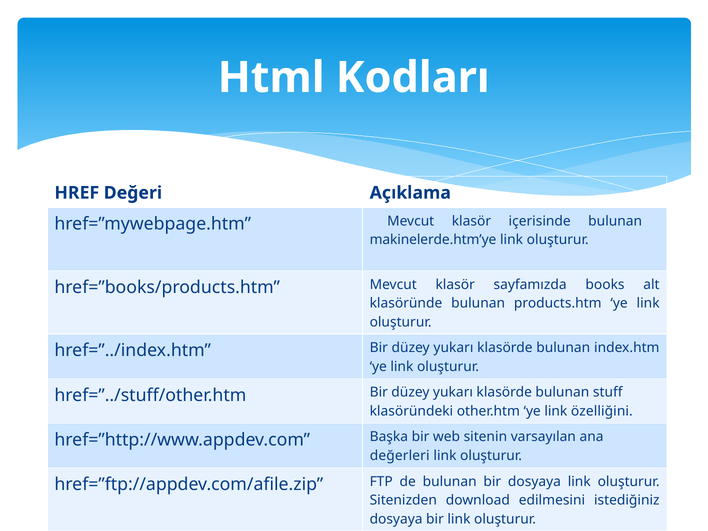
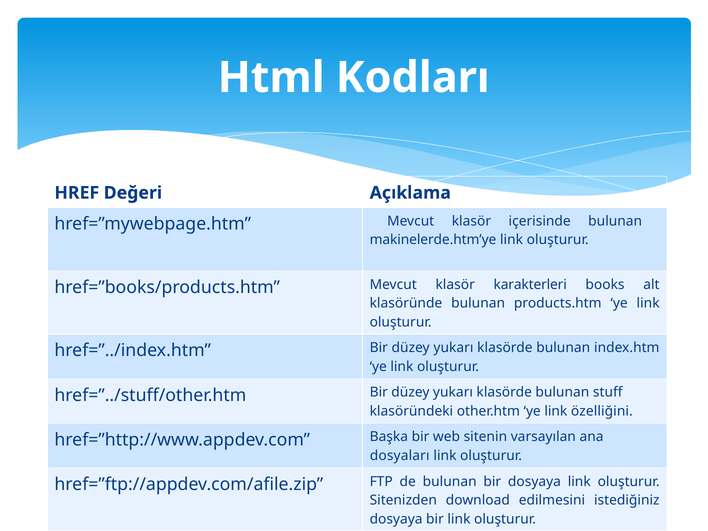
sayfamızda: sayfamızda -> karakterleri
değerleri: değerleri -> dosyaları
